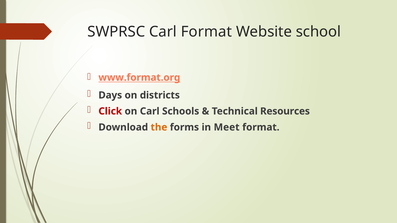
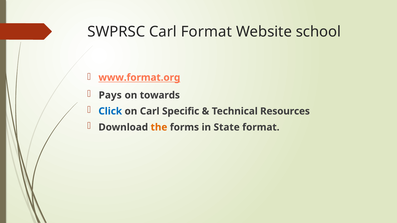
Days: Days -> Pays
districts: districts -> towards
Click colour: red -> blue
Schools: Schools -> Specific
Meet: Meet -> State
